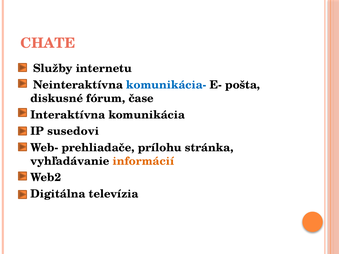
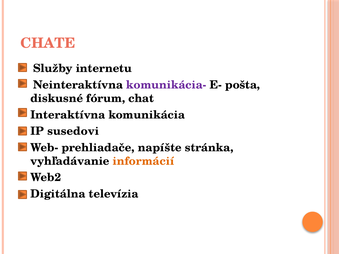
komunikácia- colour: blue -> purple
čase: čase -> chat
prílohu: prílohu -> napíšte
